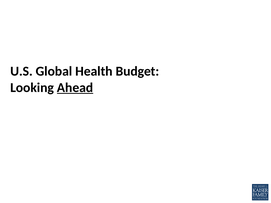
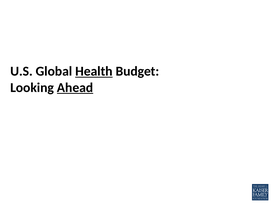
Health underline: none -> present
